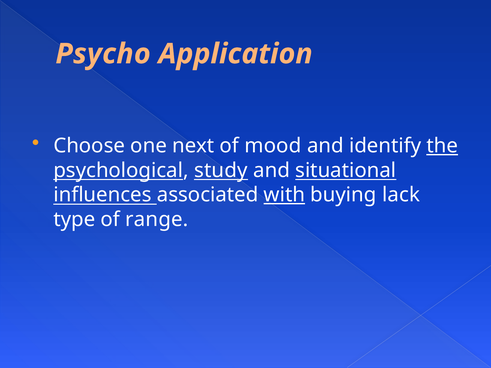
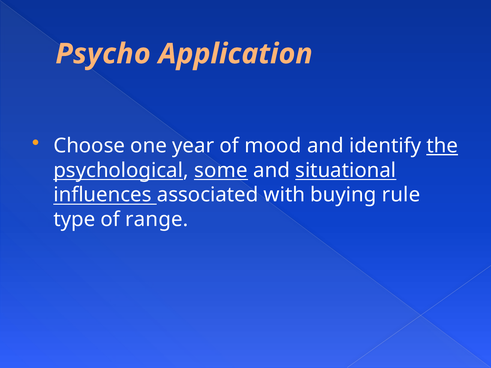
next: next -> year
study: study -> some
with underline: present -> none
lack: lack -> rule
